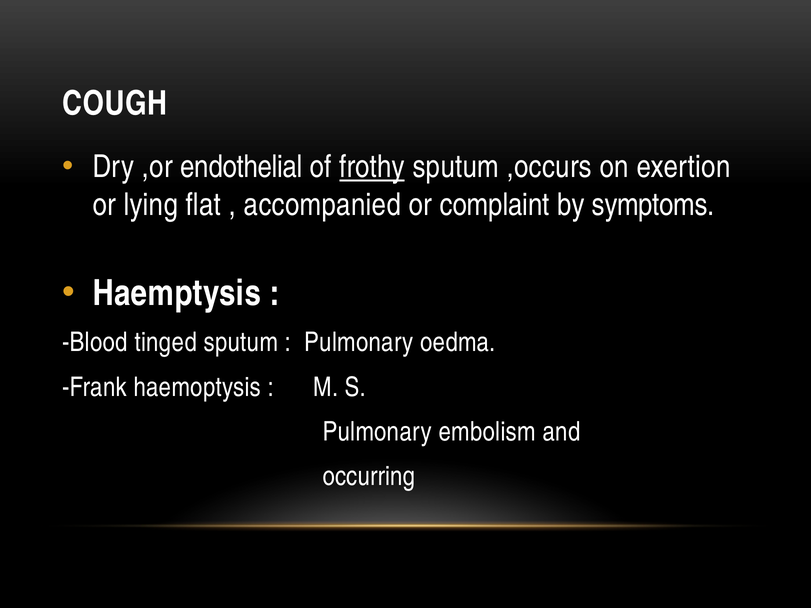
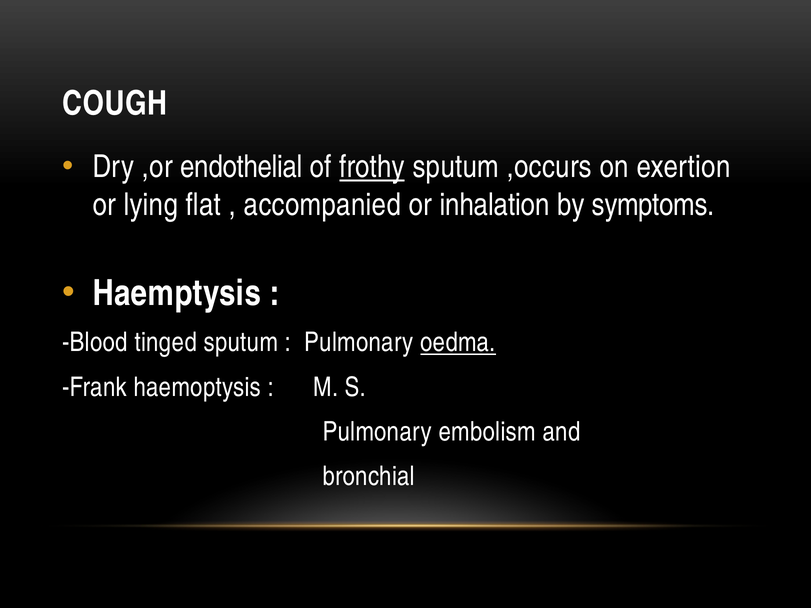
complaint: complaint -> inhalation
oedma underline: none -> present
occurring: occurring -> bronchial
